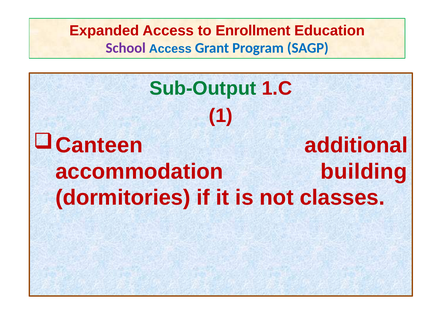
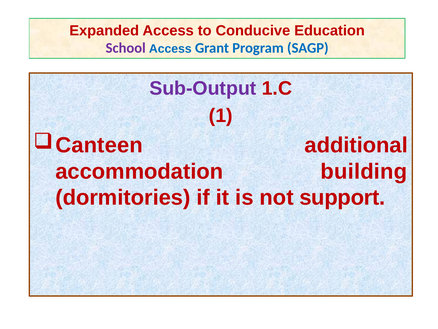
Enrollment: Enrollment -> Conducive
Sub-Output colour: green -> purple
classes: classes -> support
